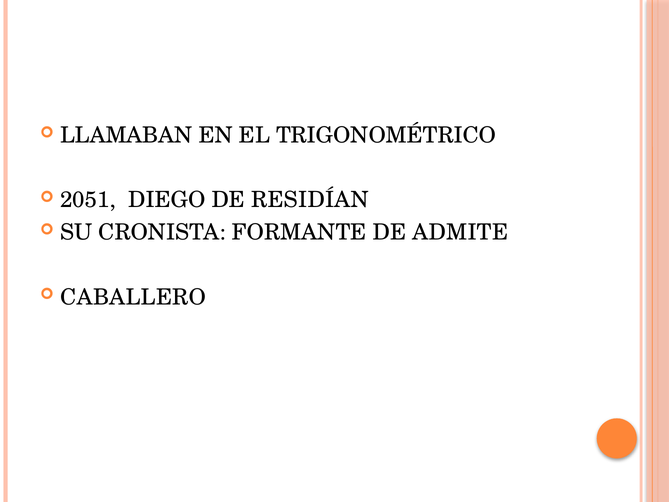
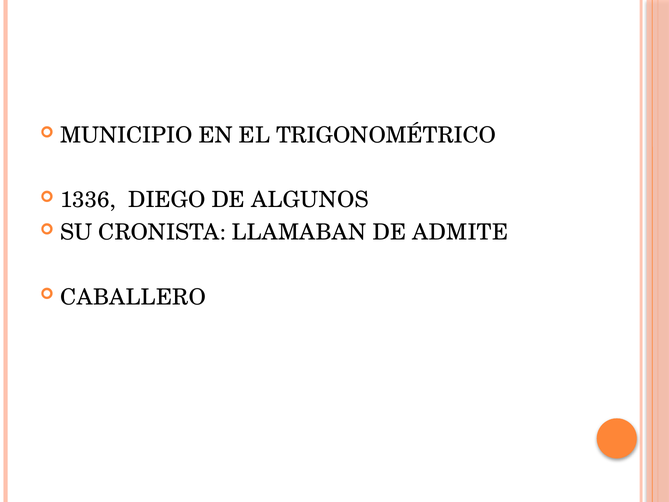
LLAMABAN: LLAMABAN -> MUNICIPIO
2051: 2051 -> 1336
RESIDÍAN: RESIDÍAN -> ALGUNOS
FORMANTE: FORMANTE -> LLAMABAN
